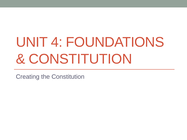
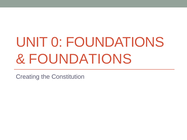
4: 4 -> 0
CONSTITUTION at (80, 59): CONSTITUTION -> FOUNDATIONS
